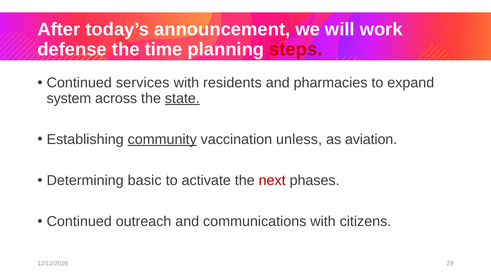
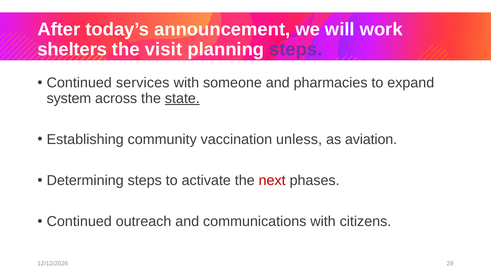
defense: defense -> shelters
time: time -> visit
steps at (296, 49) colour: red -> purple
residents: residents -> someone
community underline: present -> none
Determining basic: basic -> steps
